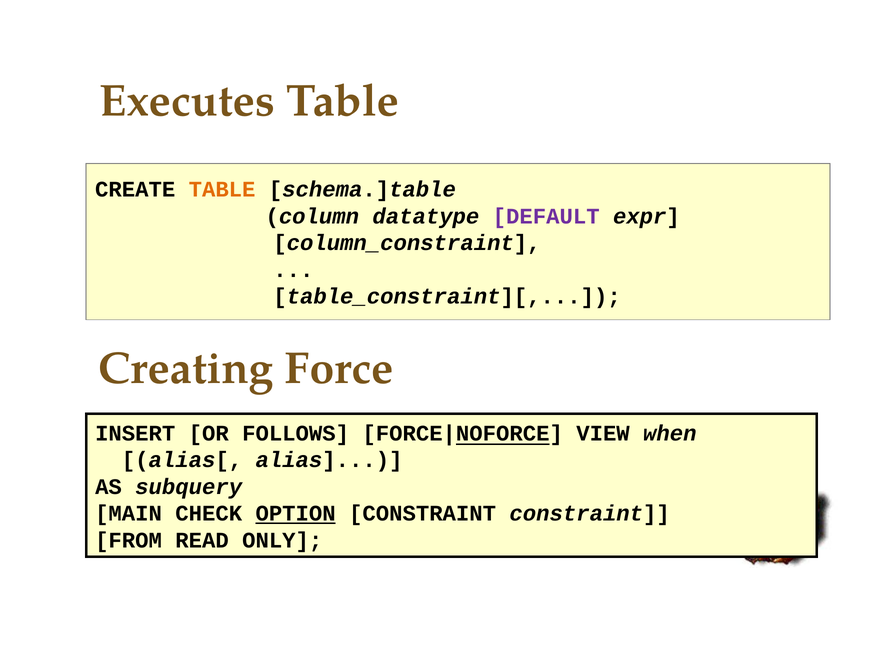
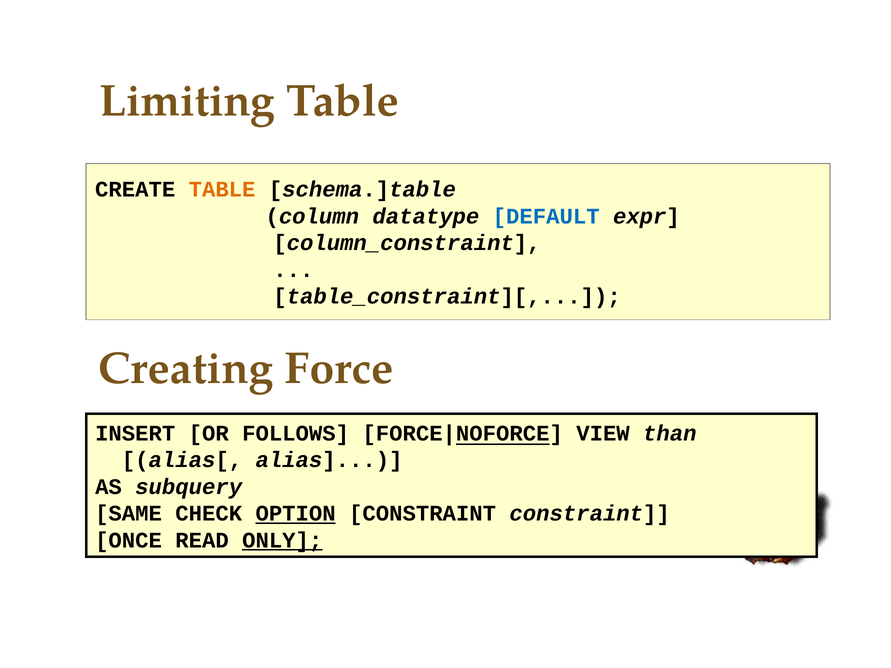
Executes: Executes -> Limiting
DEFAULT colour: purple -> blue
when: when -> than
MAIN: MAIN -> SAME
FROM: FROM -> ONCE
ONLY underline: none -> present
